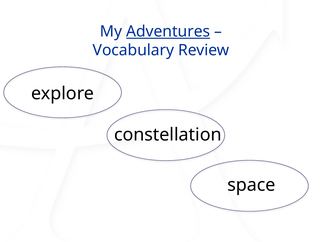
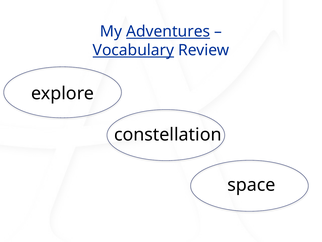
Vocabulary underline: none -> present
